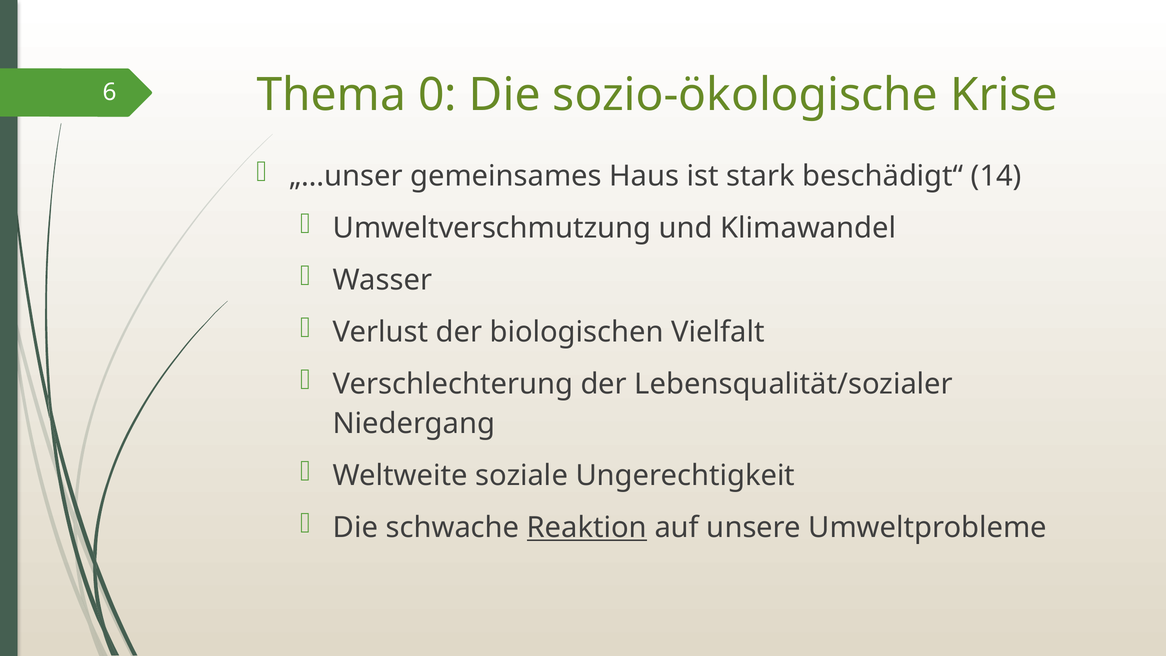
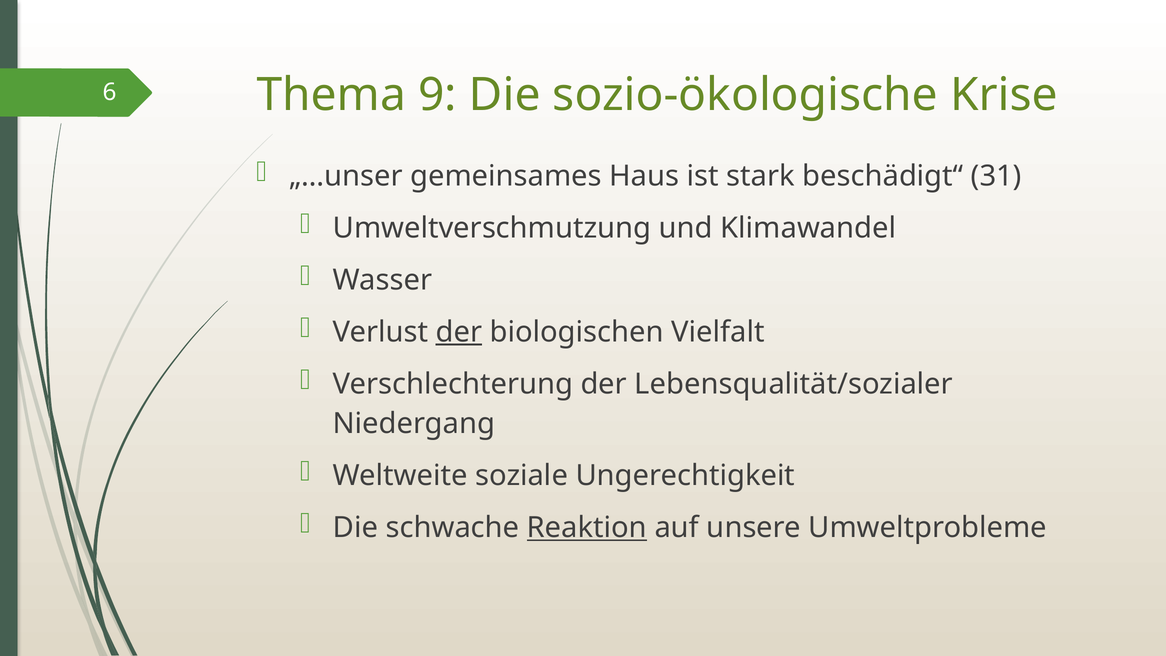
0: 0 -> 9
14: 14 -> 31
der at (459, 332) underline: none -> present
